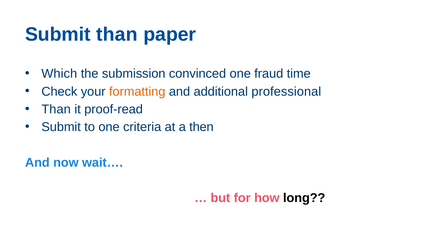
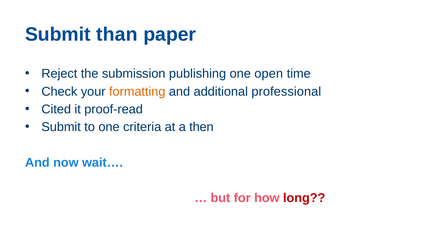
Which: Which -> Reject
convinced: convinced -> publishing
fraud: fraud -> open
Than at (56, 109): Than -> Cited
long colour: black -> red
